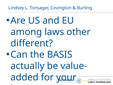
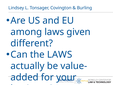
other: other -> given
the BASIS: BASIS -> LAWS
